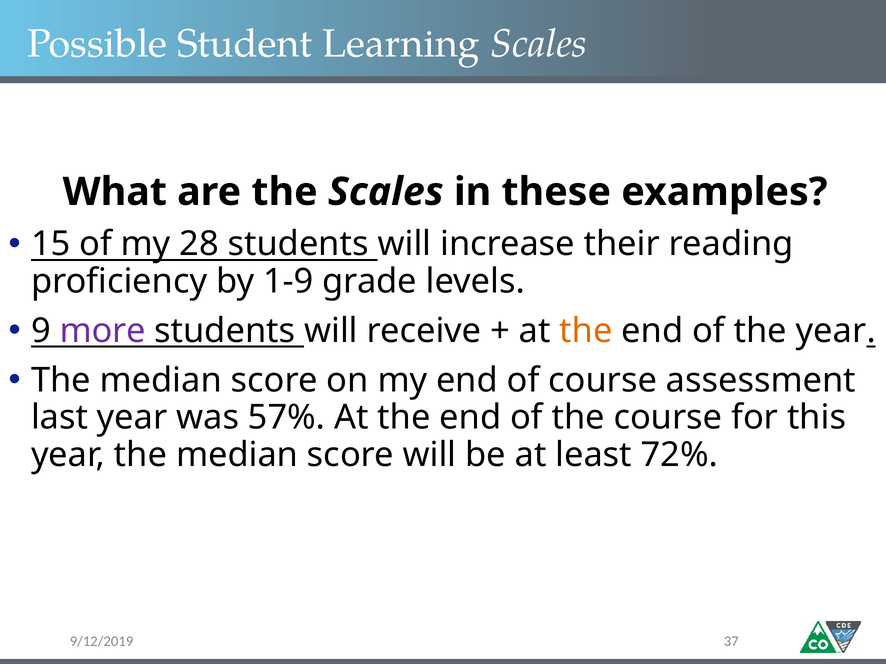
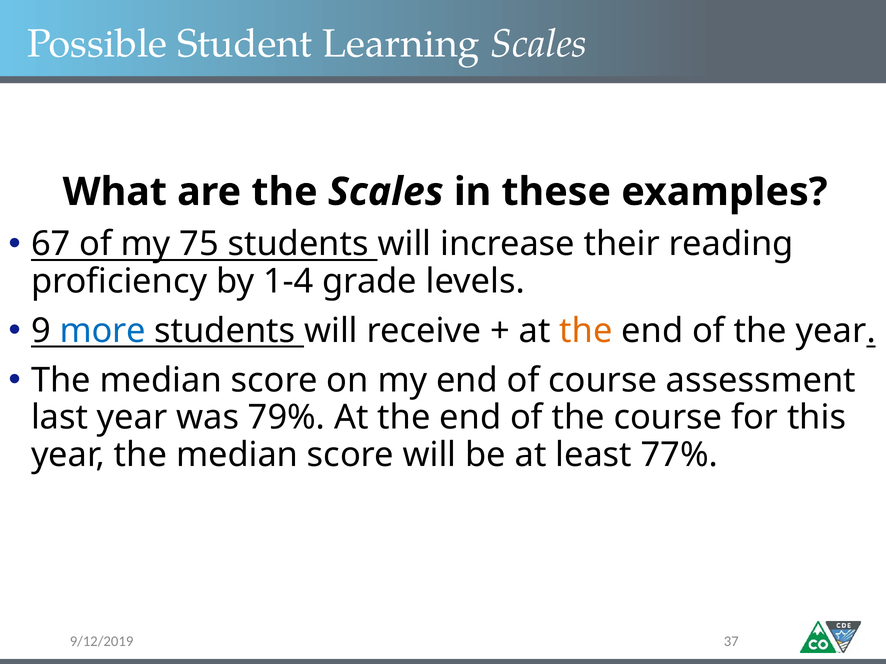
15: 15 -> 67
28: 28 -> 75
1-9: 1-9 -> 1-4
more colour: purple -> blue
57%: 57% -> 79%
72%: 72% -> 77%
